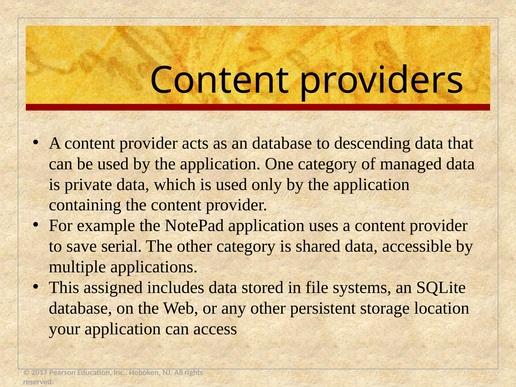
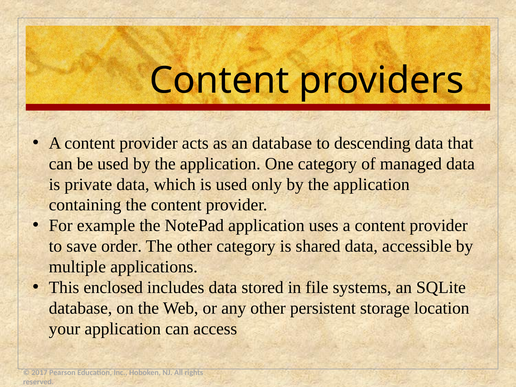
serial: serial -> order
assigned: assigned -> enclosed
